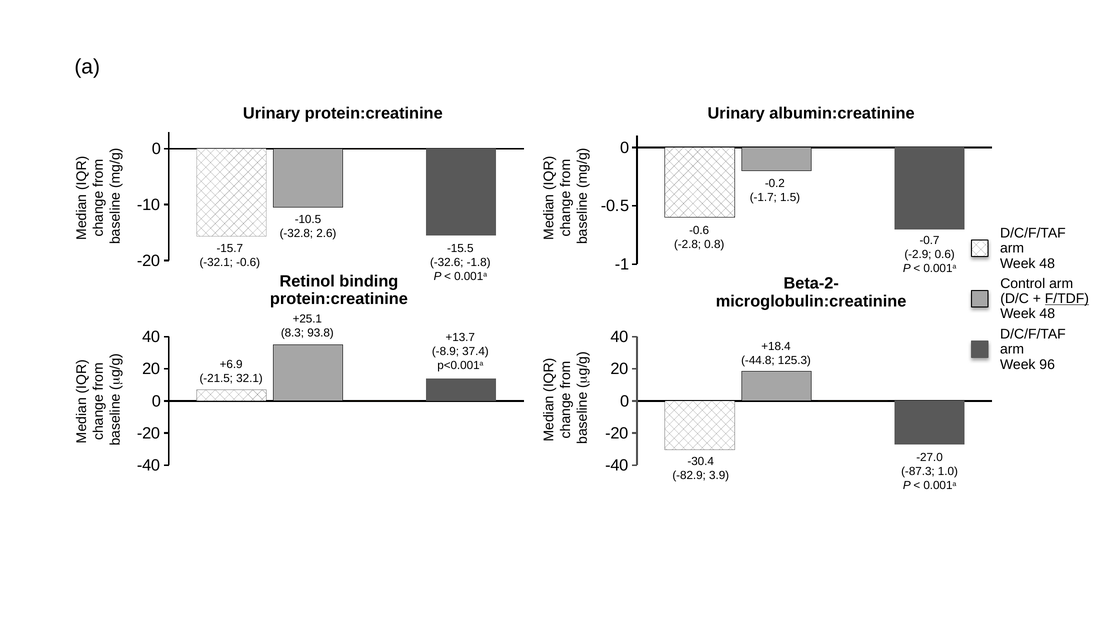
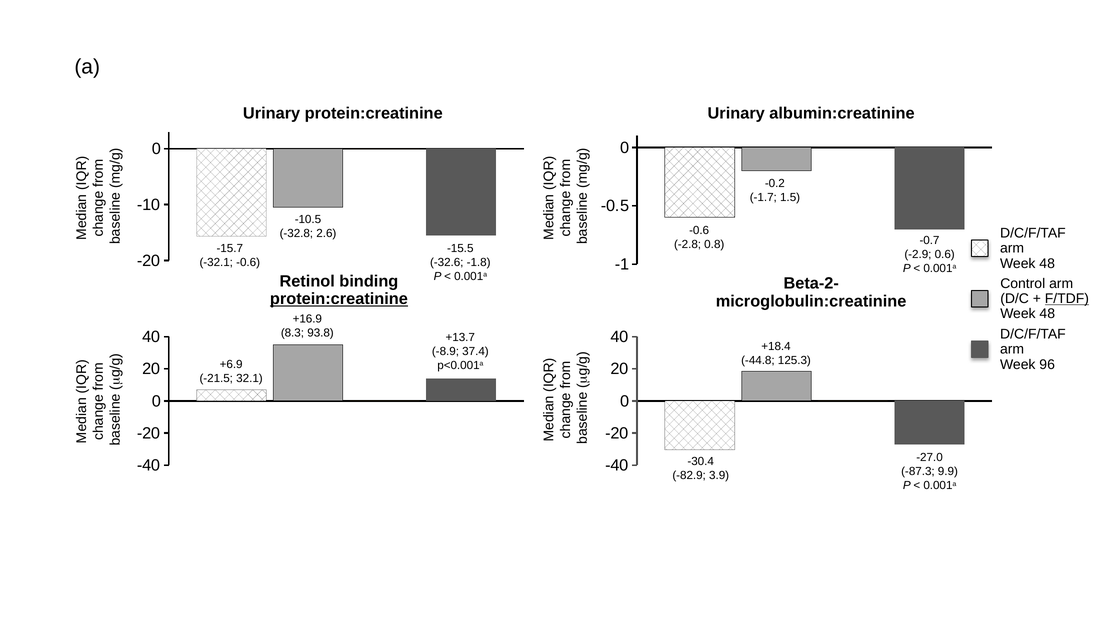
protein:creatinine at (339, 299) underline: none -> present
+25.1: +25.1 -> +16.9
1.0: 1.0 -> 9.9
